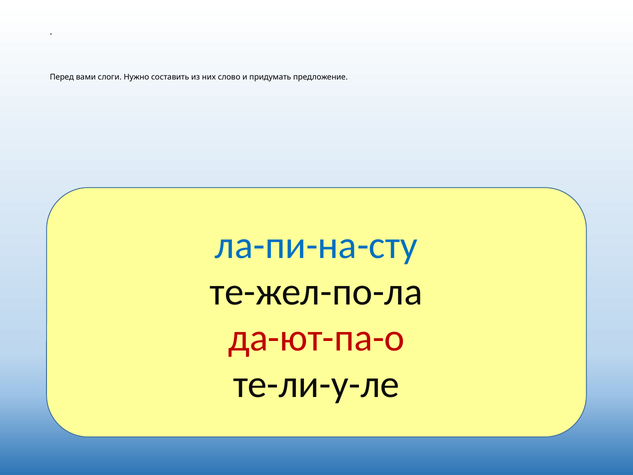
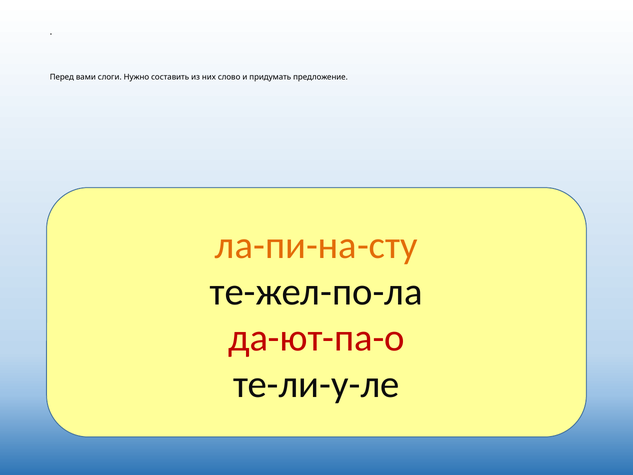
ла-пи-на-сту colour: blue -> orange
